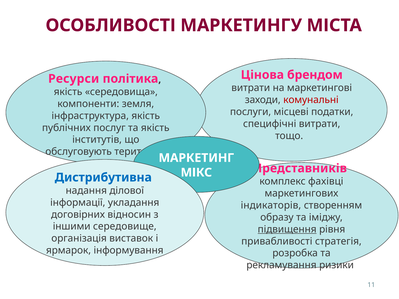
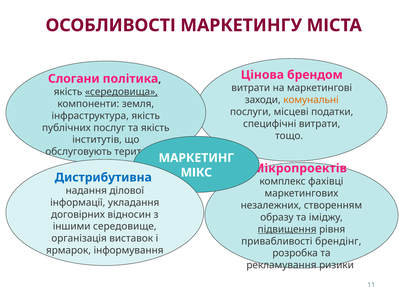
Ресурси: Ресурси -> Слогани
середовища underline: none -> present
комунальні colour: red -> orange
Представників: Представників -> Мікропроектів
індикаторів: індикаторів -> незалежних
стратегія: стратегія -> брендінг
